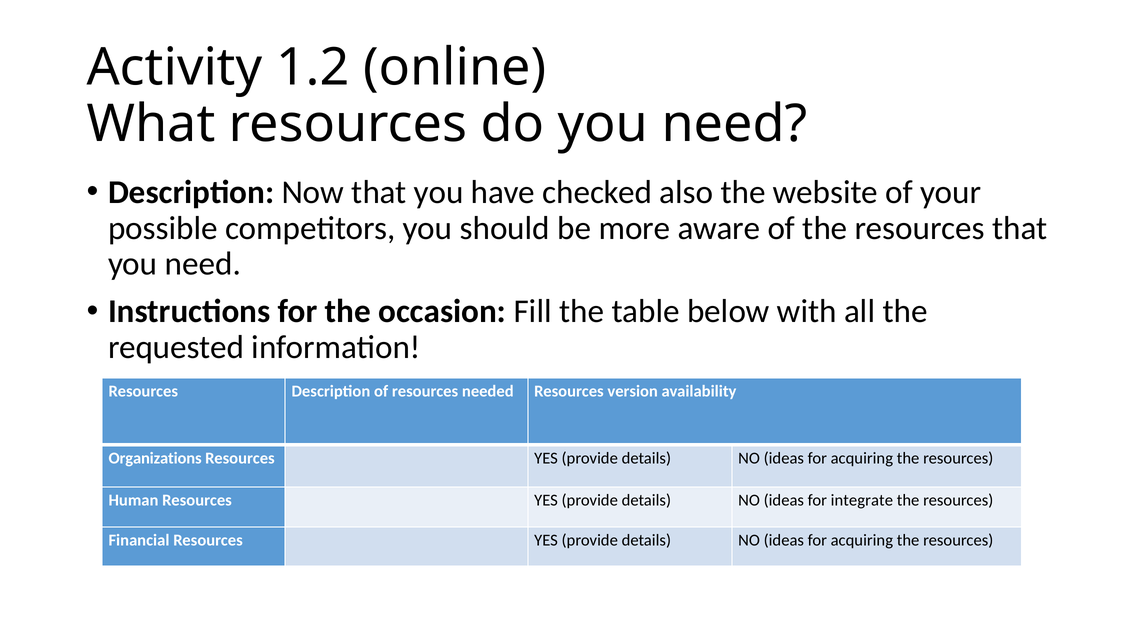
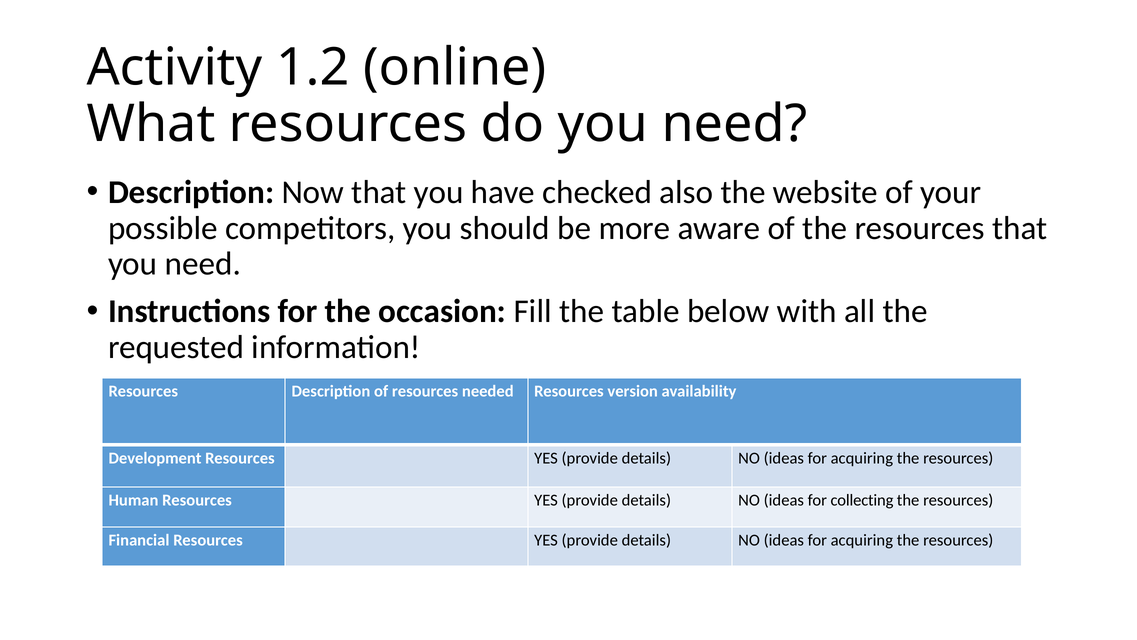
Organizations: Organizations -> Development
integrate: integrate -> collecting
